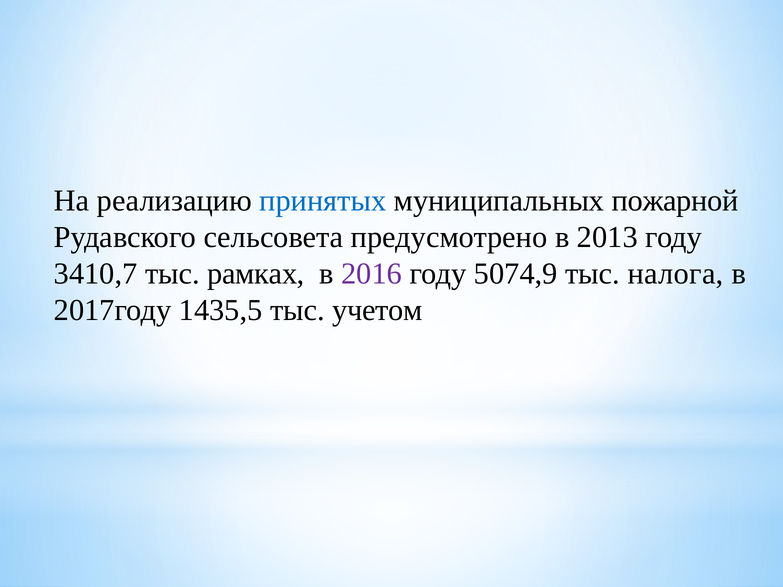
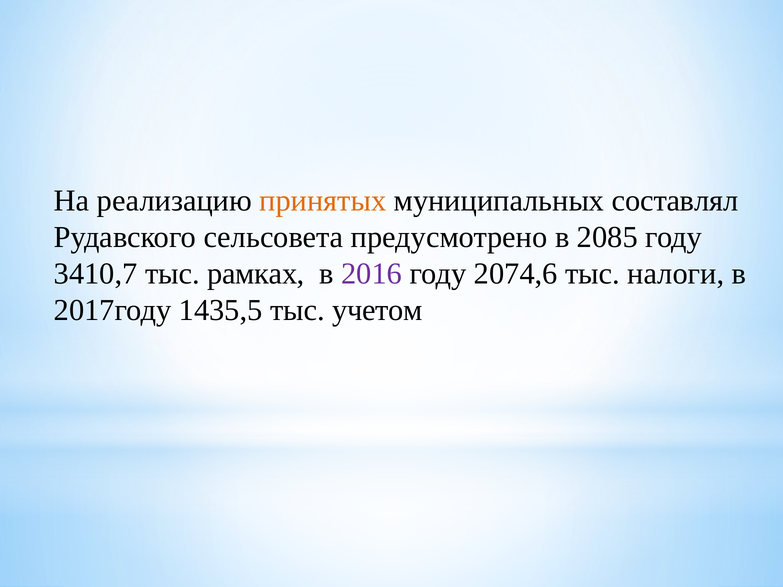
принятых colour: blue -> orange
пожарной: пожарной -> составлял
2013: 2013 -> 2085
5074,9: 5074,9 -> 2074,6
налога: налога -> налоги
